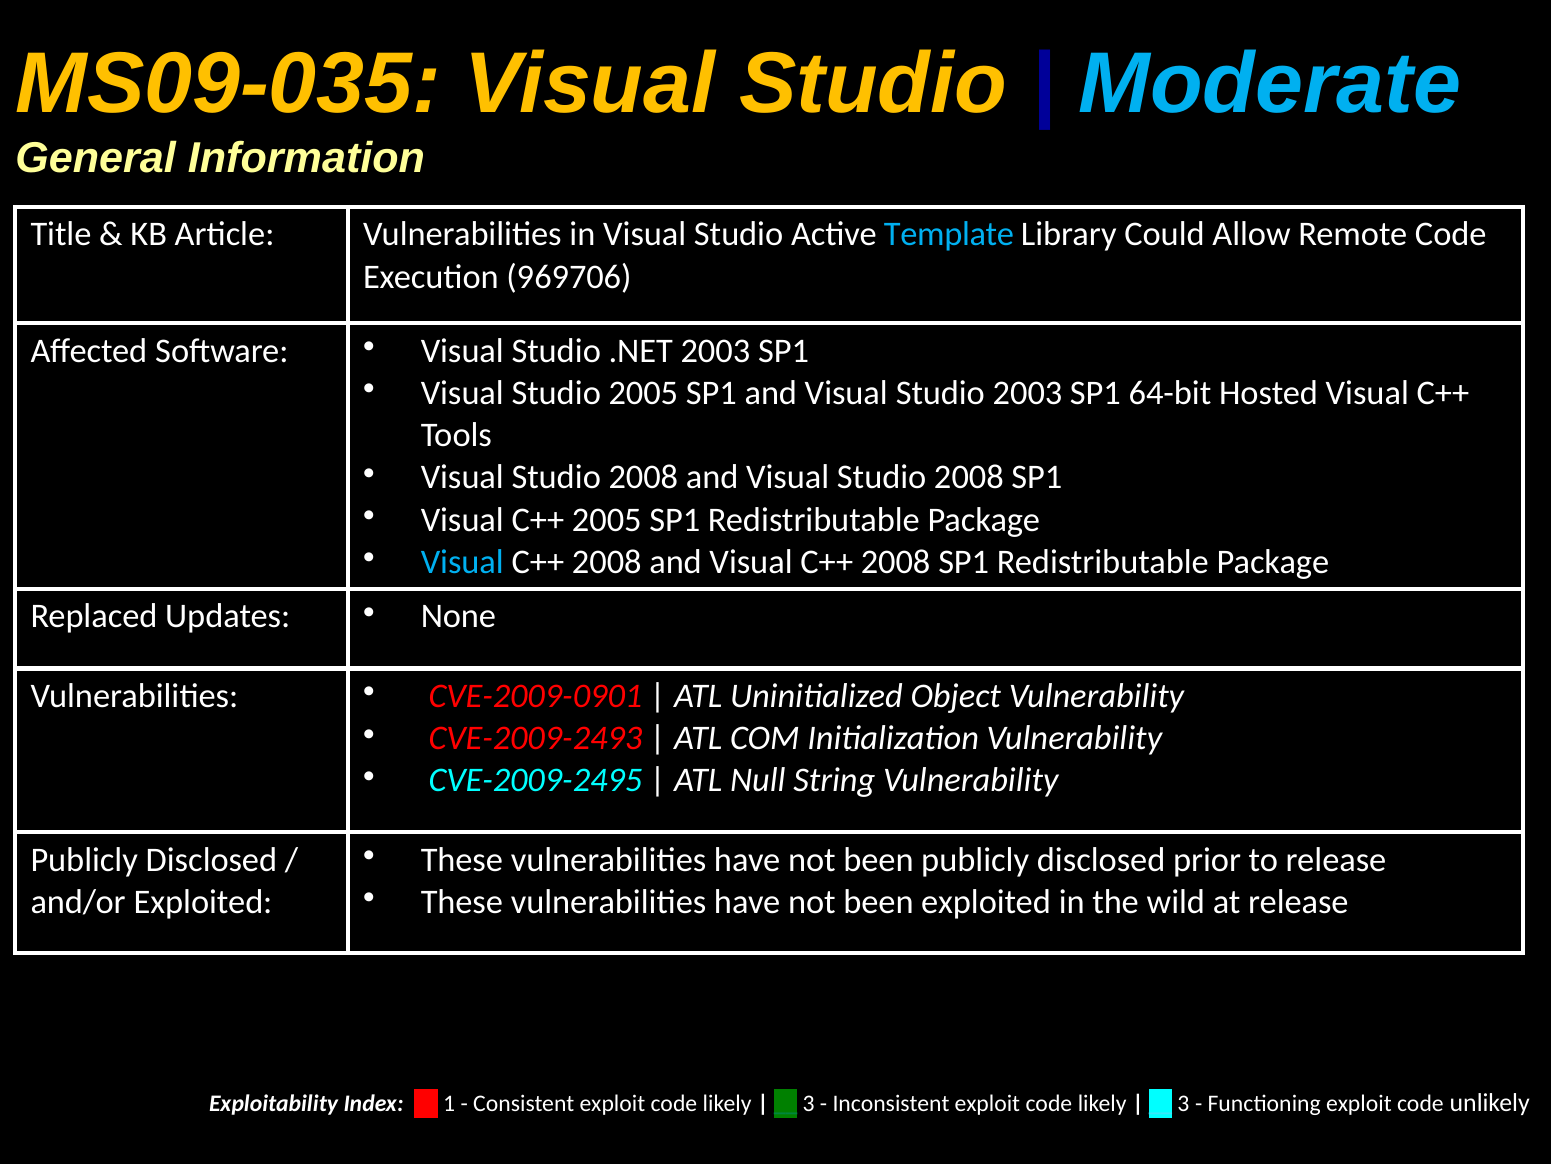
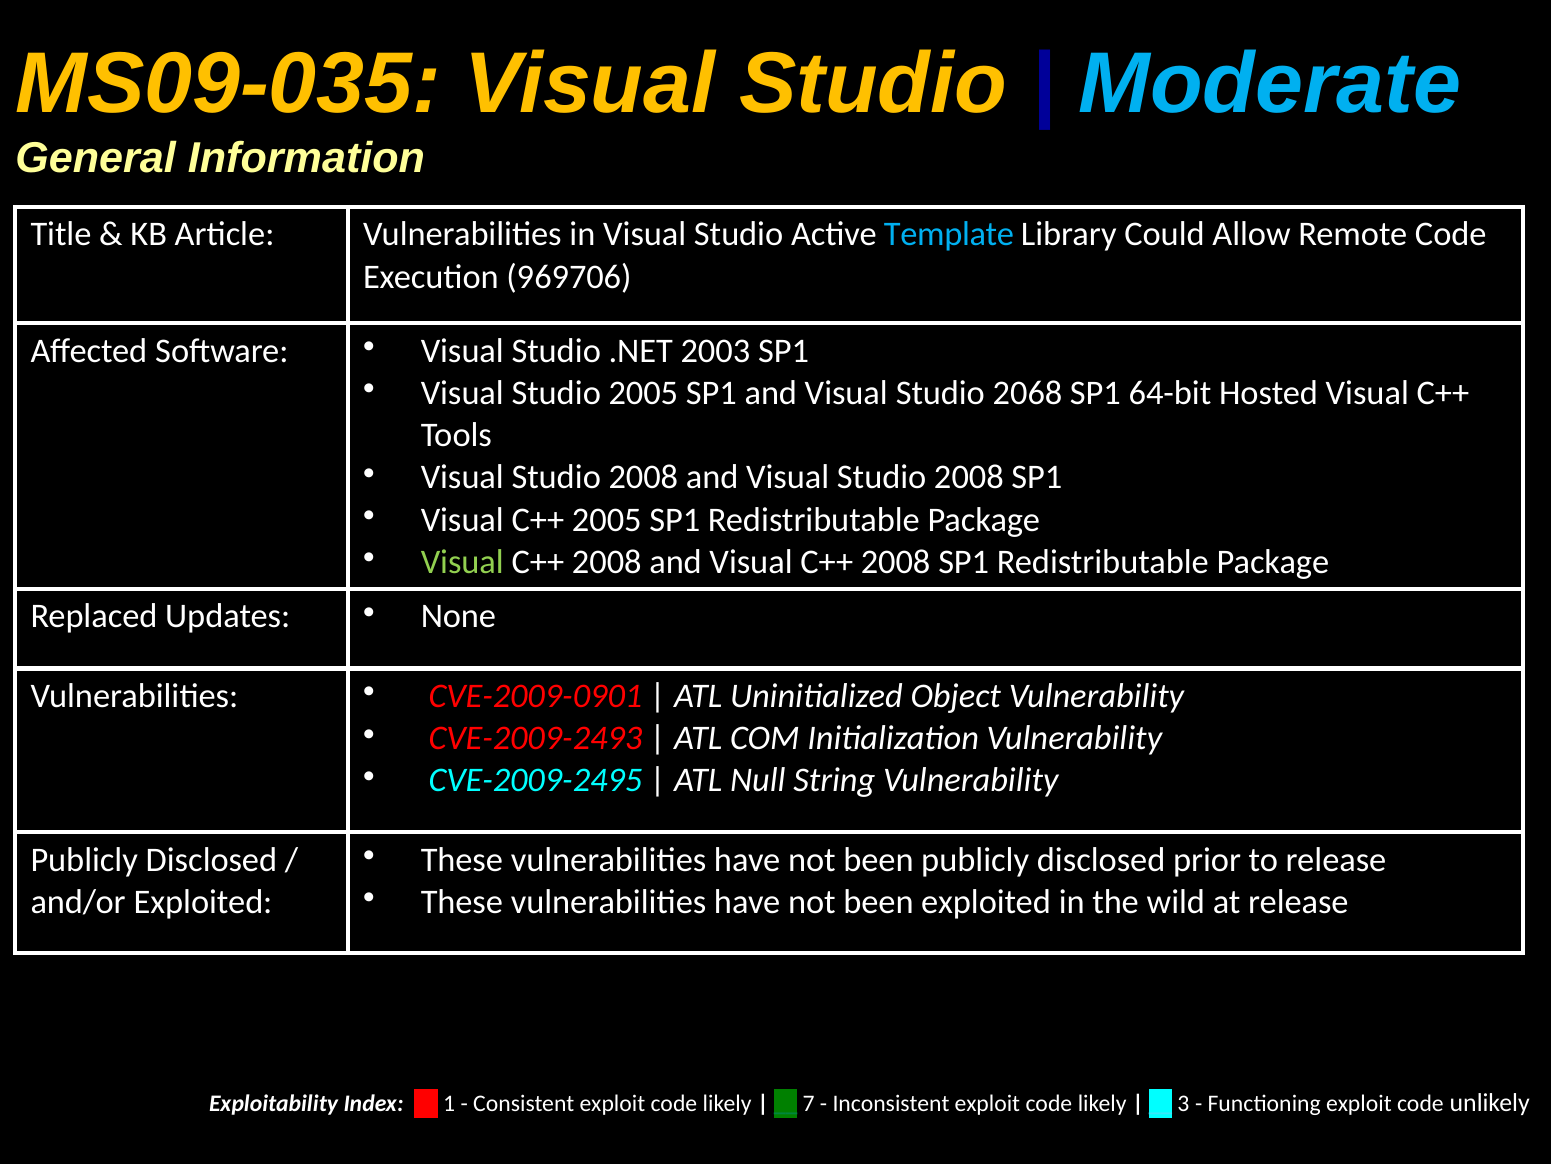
Studio 2003: 2003 -> 2068
Visual at (462, 561) colour: light blue -> light green
3 at (809, 1103): 3 -> 7
